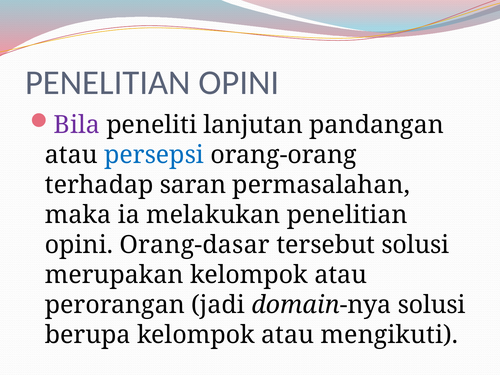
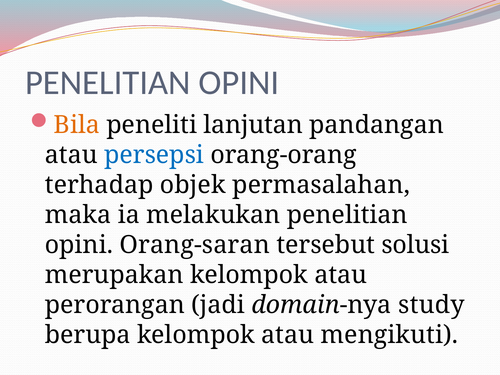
Bila colour: purple -> orange
saran: saran -> objek
Orang-dasar: Orang-dasar -> Orang-saran
domain-nya solusi: solusi -> study
